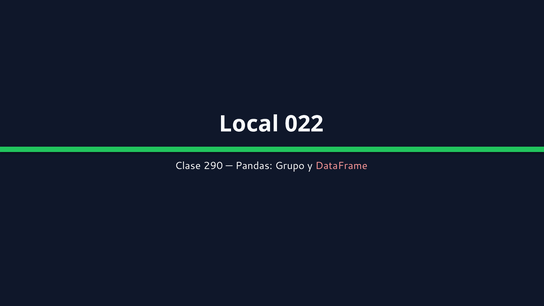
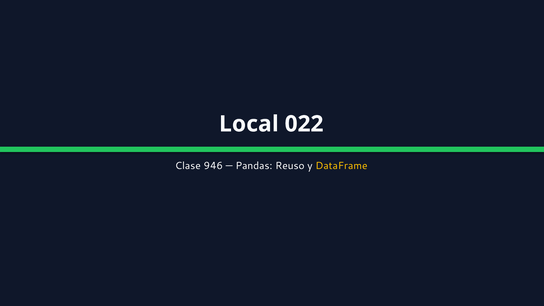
290: 290 -> 946
Grupo: Grupo -> Reuso
DataFrame colour: pink -> yellow
